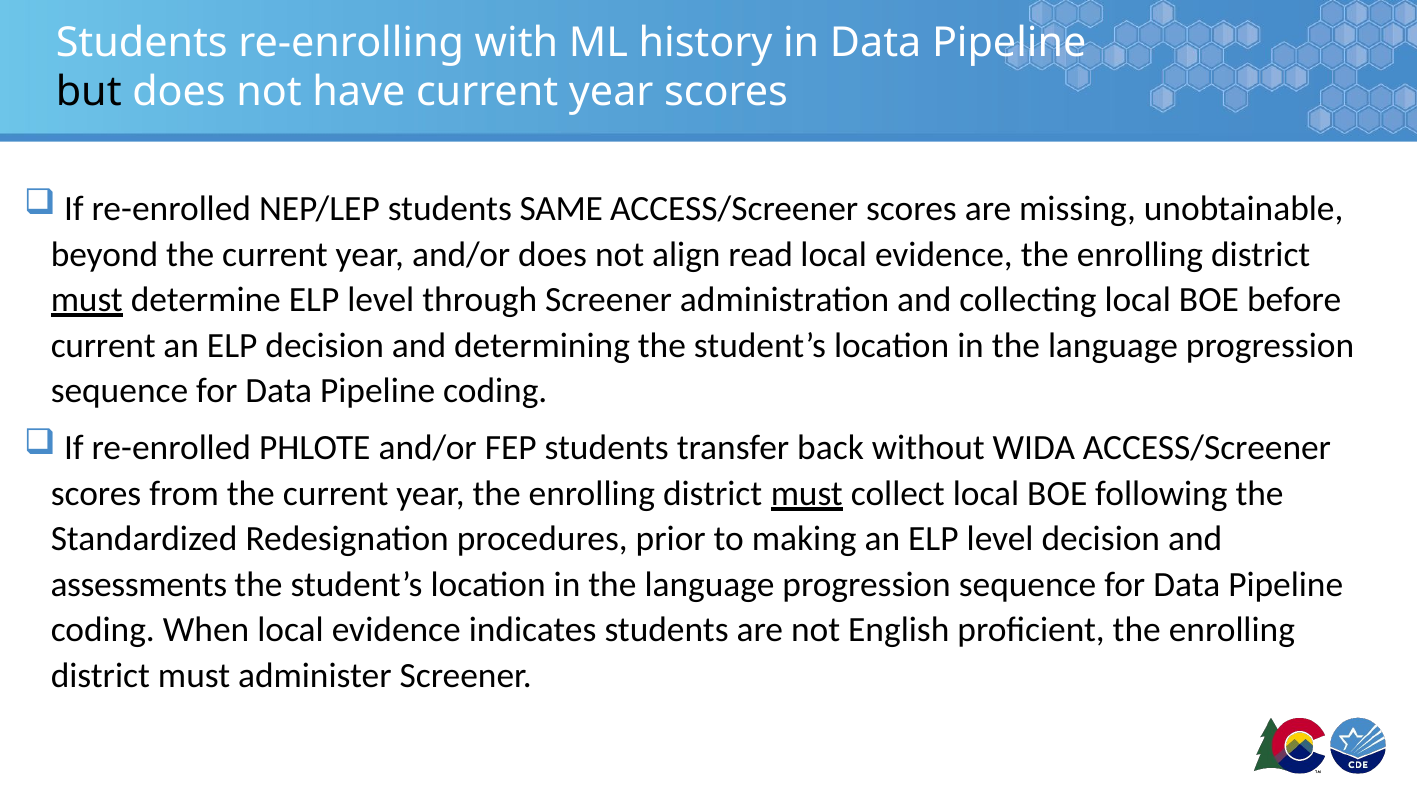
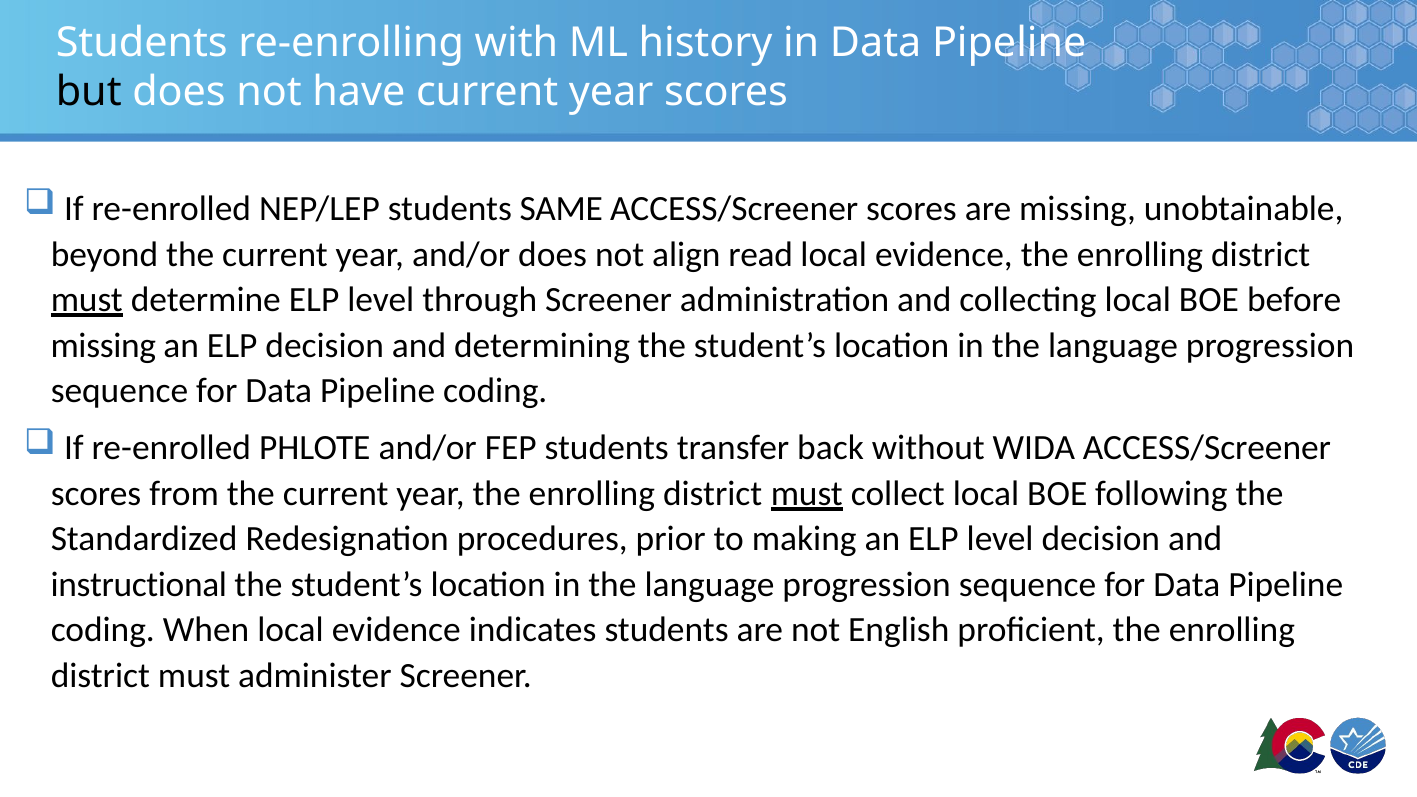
current at (103, 345): current -> missing
assessments: assessments -> instructional
